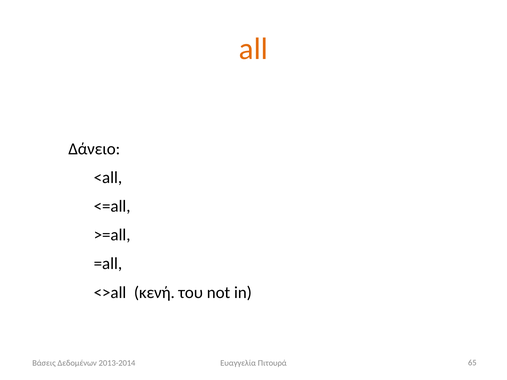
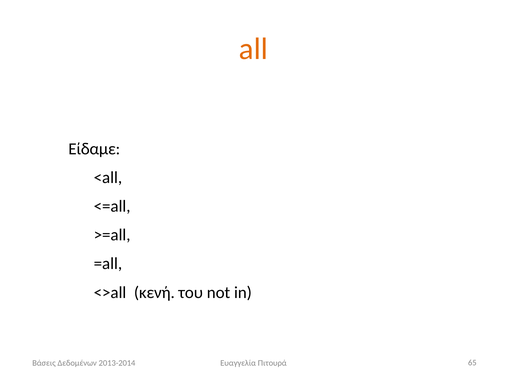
Δάνειο: Δάνειο -> Είδαμε
